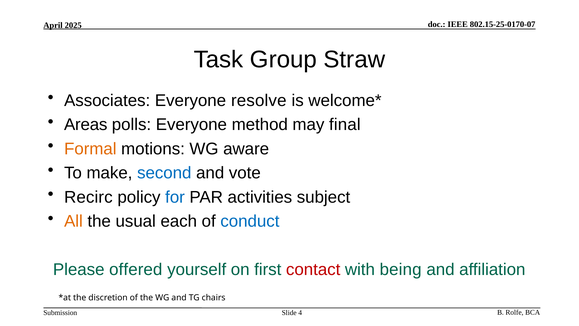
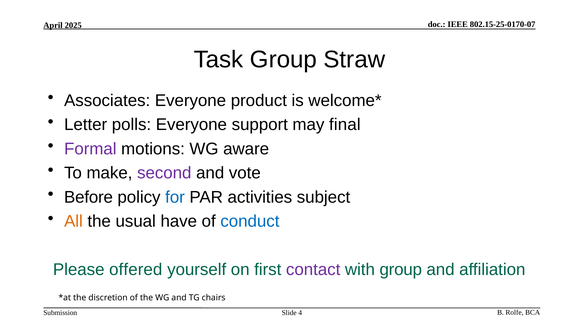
resolve: resolve -> product
Areas: Areas -> Letter
method: method -> support
Formal colour: orange -> purple
second colour: blue -> purple
Recirc: Recirc -> Before
each: each -> have
contact colour: red -> purple
with being: being -> group
